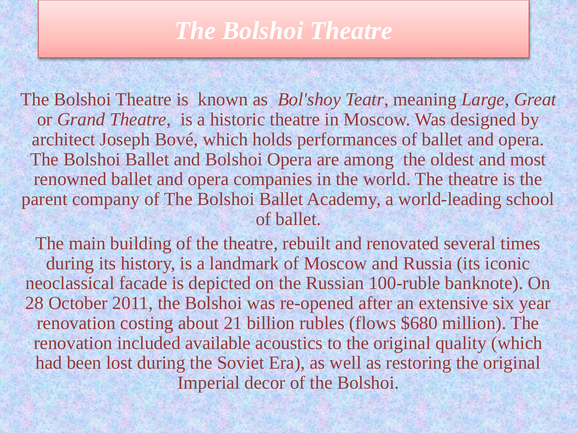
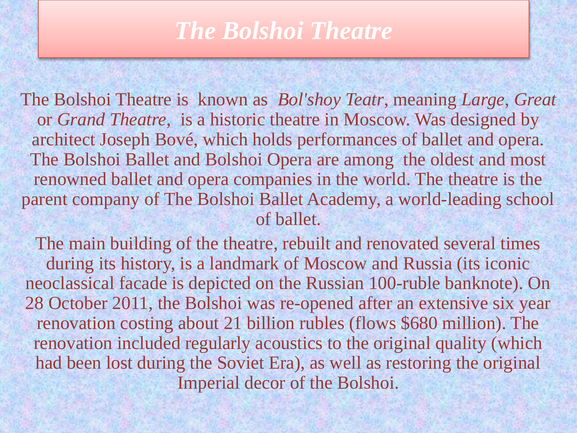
available: available -> regularly
